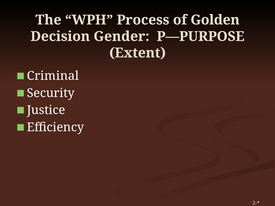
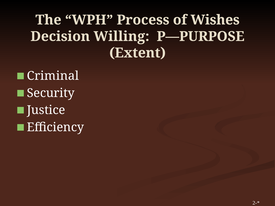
Golden: Golden -> Wishes
Gender: Gender -> Willing
